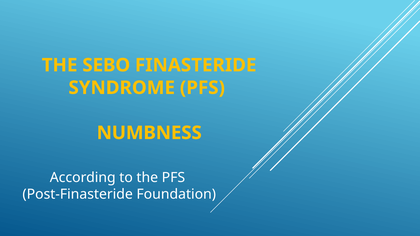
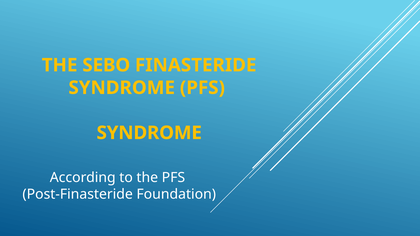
NUMBNESS at (149, 133): NUMBNESS -> SYNDROME
